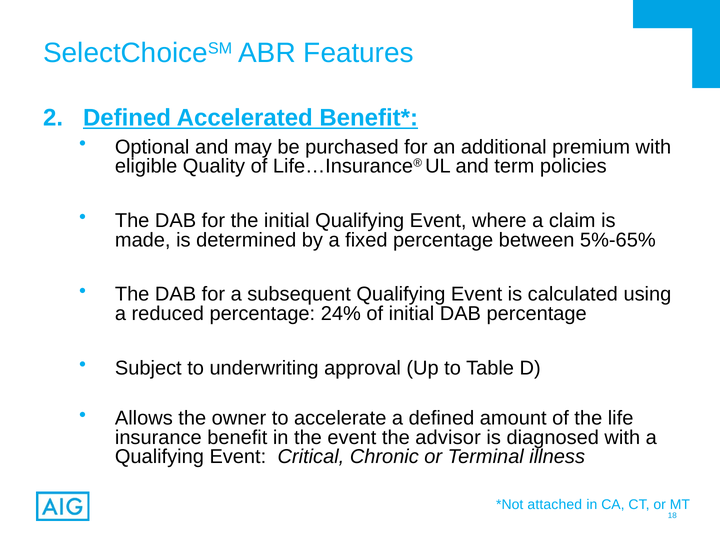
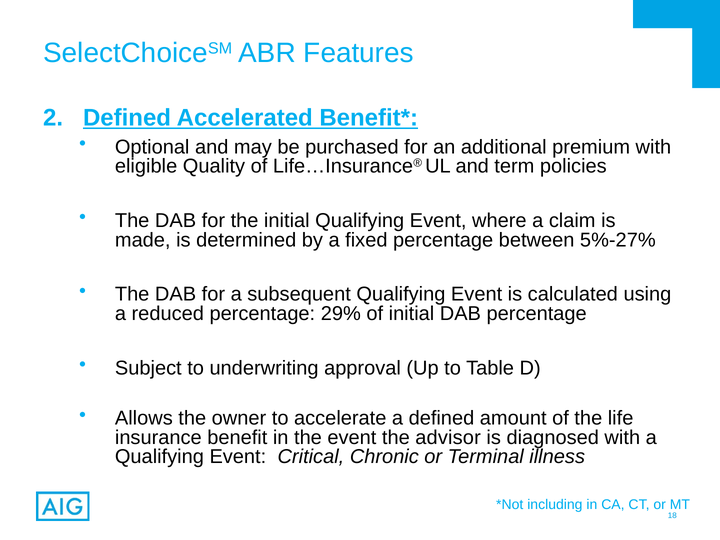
5%-65%: 5%-65% -> 5%-27%
24%: 24% -> 29%
attached: attached -> including
